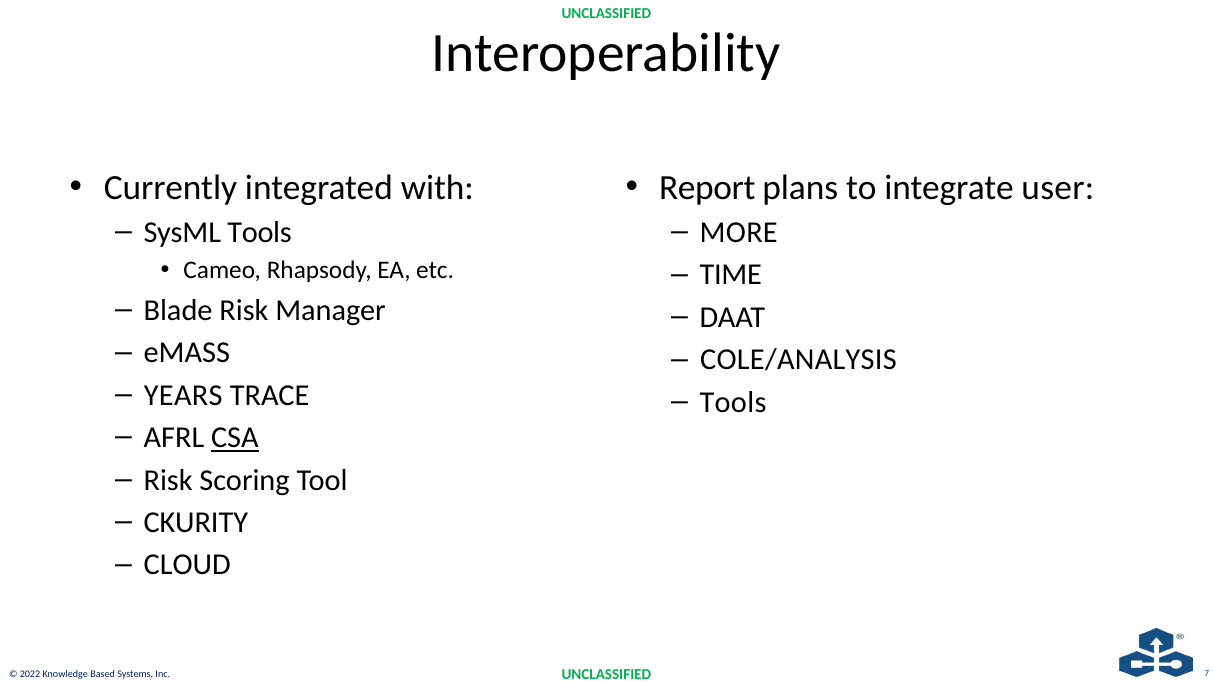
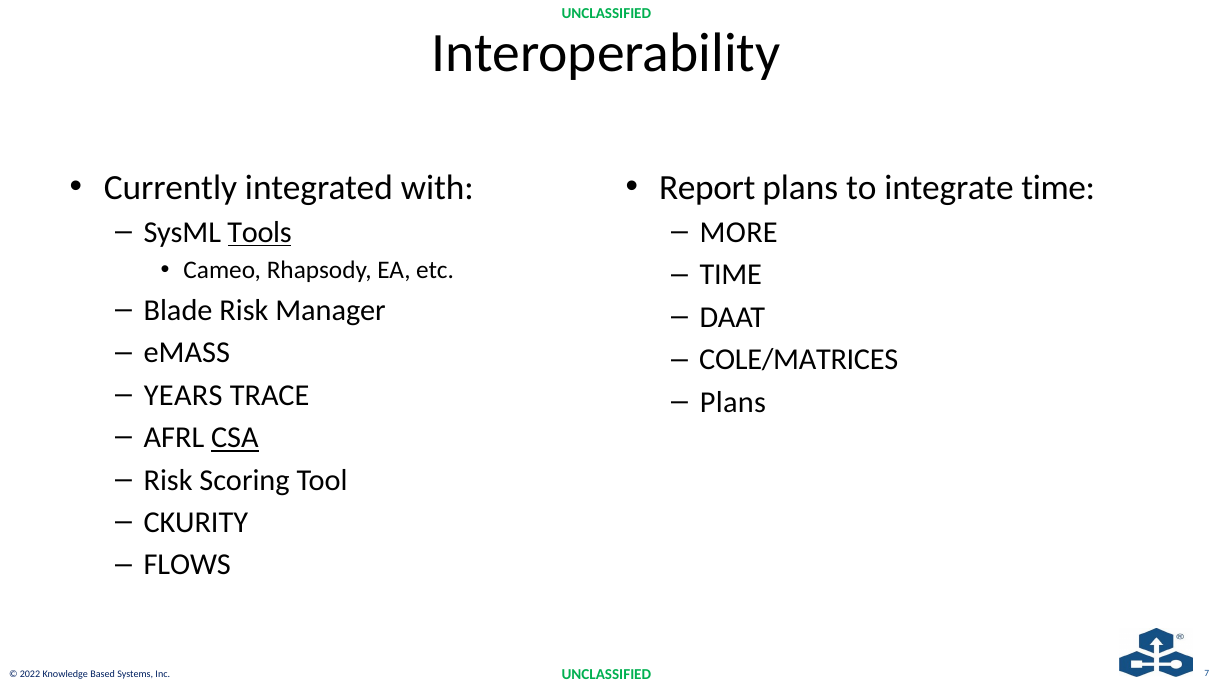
integrate user: user -> time
Tools at (260, 233) underline: none -> present
COLE/ANALYSIS: COLE/ANALYSIS -> COLE/MATRICES
Tools at (733, 402): Tools -> Plans
CLOUD: CLOUD -> FLOWS
